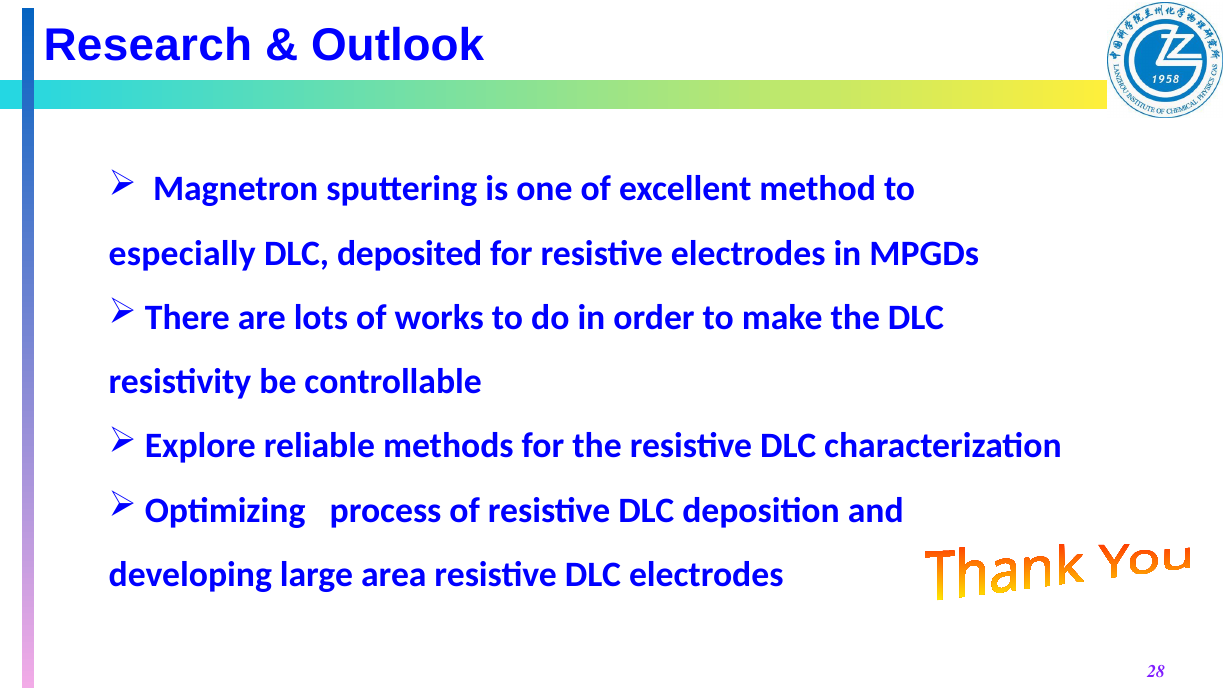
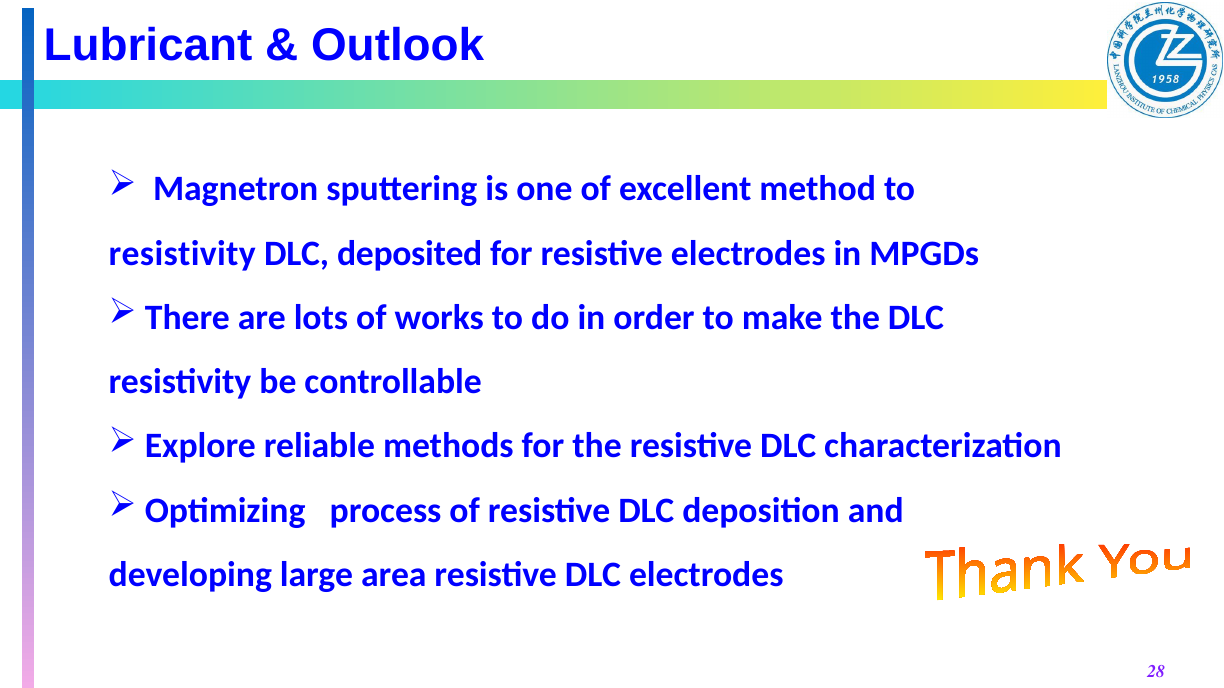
Research: Research -> Lubricant
especially at (182, 253): especially -> resistivity
